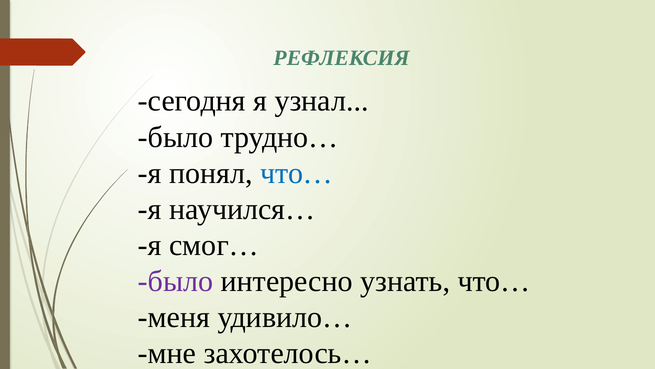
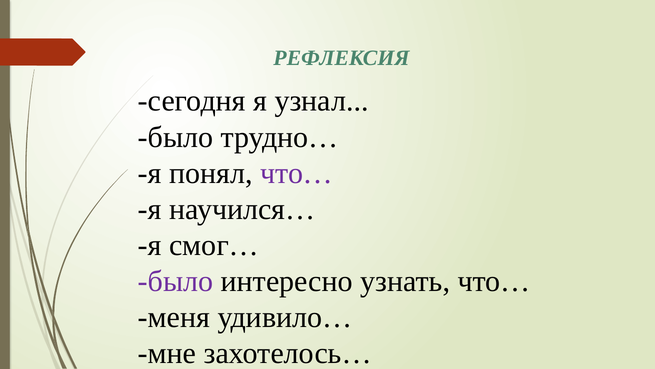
что… at (297, 173) colour: blue -> purple
